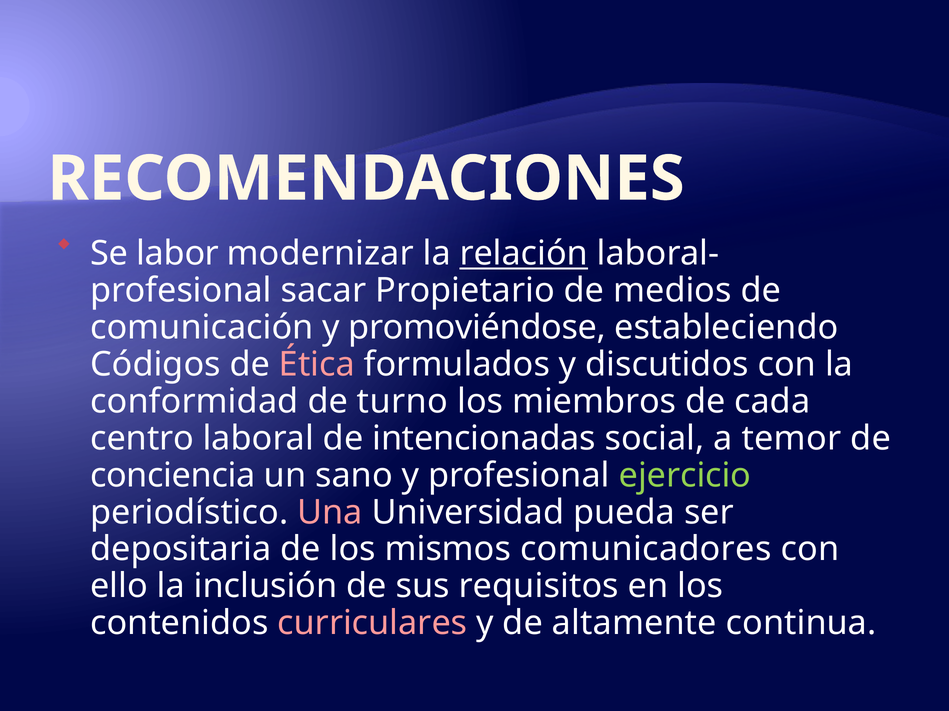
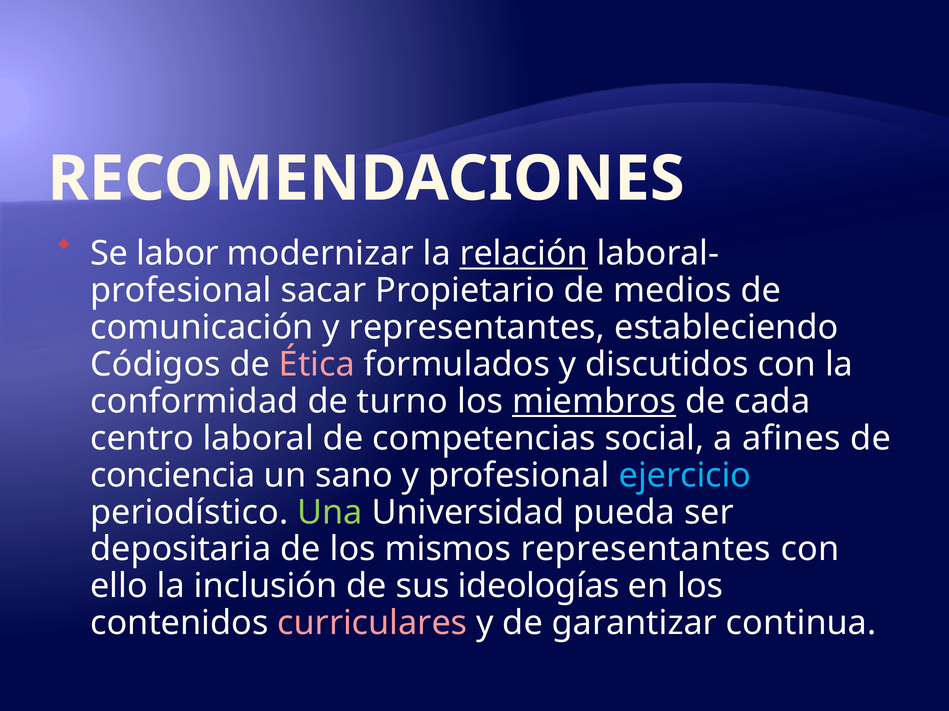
y promoviéndose: promoviéndose -> representantes
miembros underline: none -> present
intencionadas: intencionadas -> competencias
temor: temor -> afines
ejercicio colour: light green -> light blue
Una colour: pink -> light green
mismos comunicadores: comunicadores -> representantes
requisitos: requisitos -> ideologías
altamente: altamente -> garantizar
